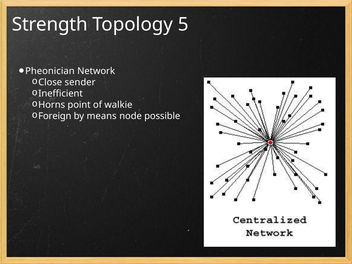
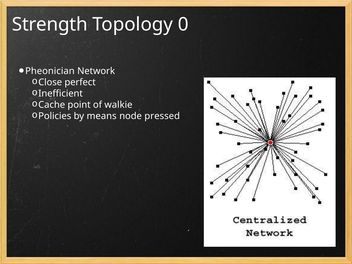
5: 5 -> 0
sender: sender -> perfect
Horns: Horns -> Cache
Foreign: Foreign -> Policies
possible: possible -> pressed
